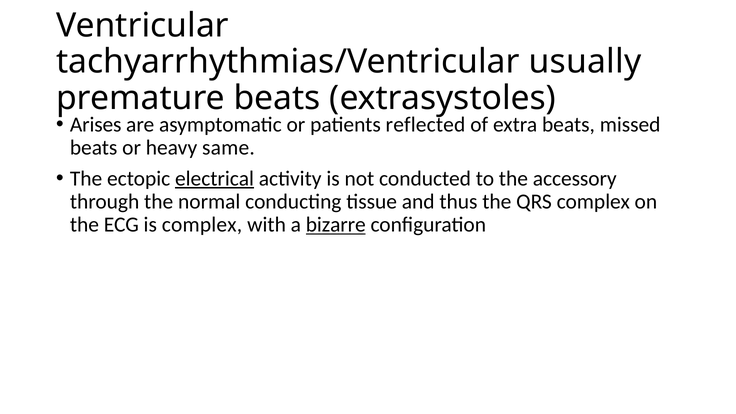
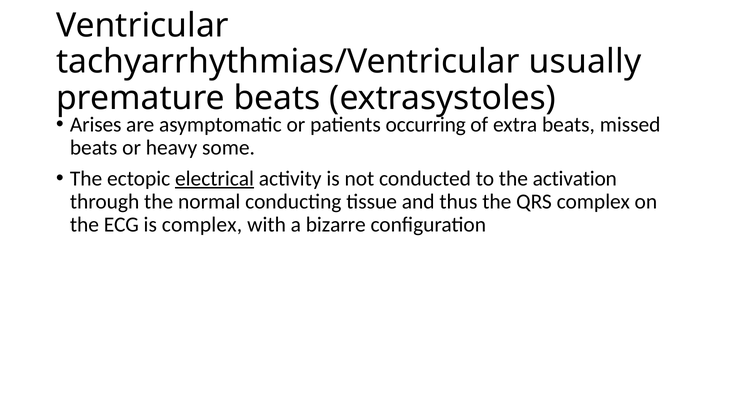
reflected: reflected -> occurring
same: same -> some
accessory: accessory -> activation
bizarre underline: present -> none
